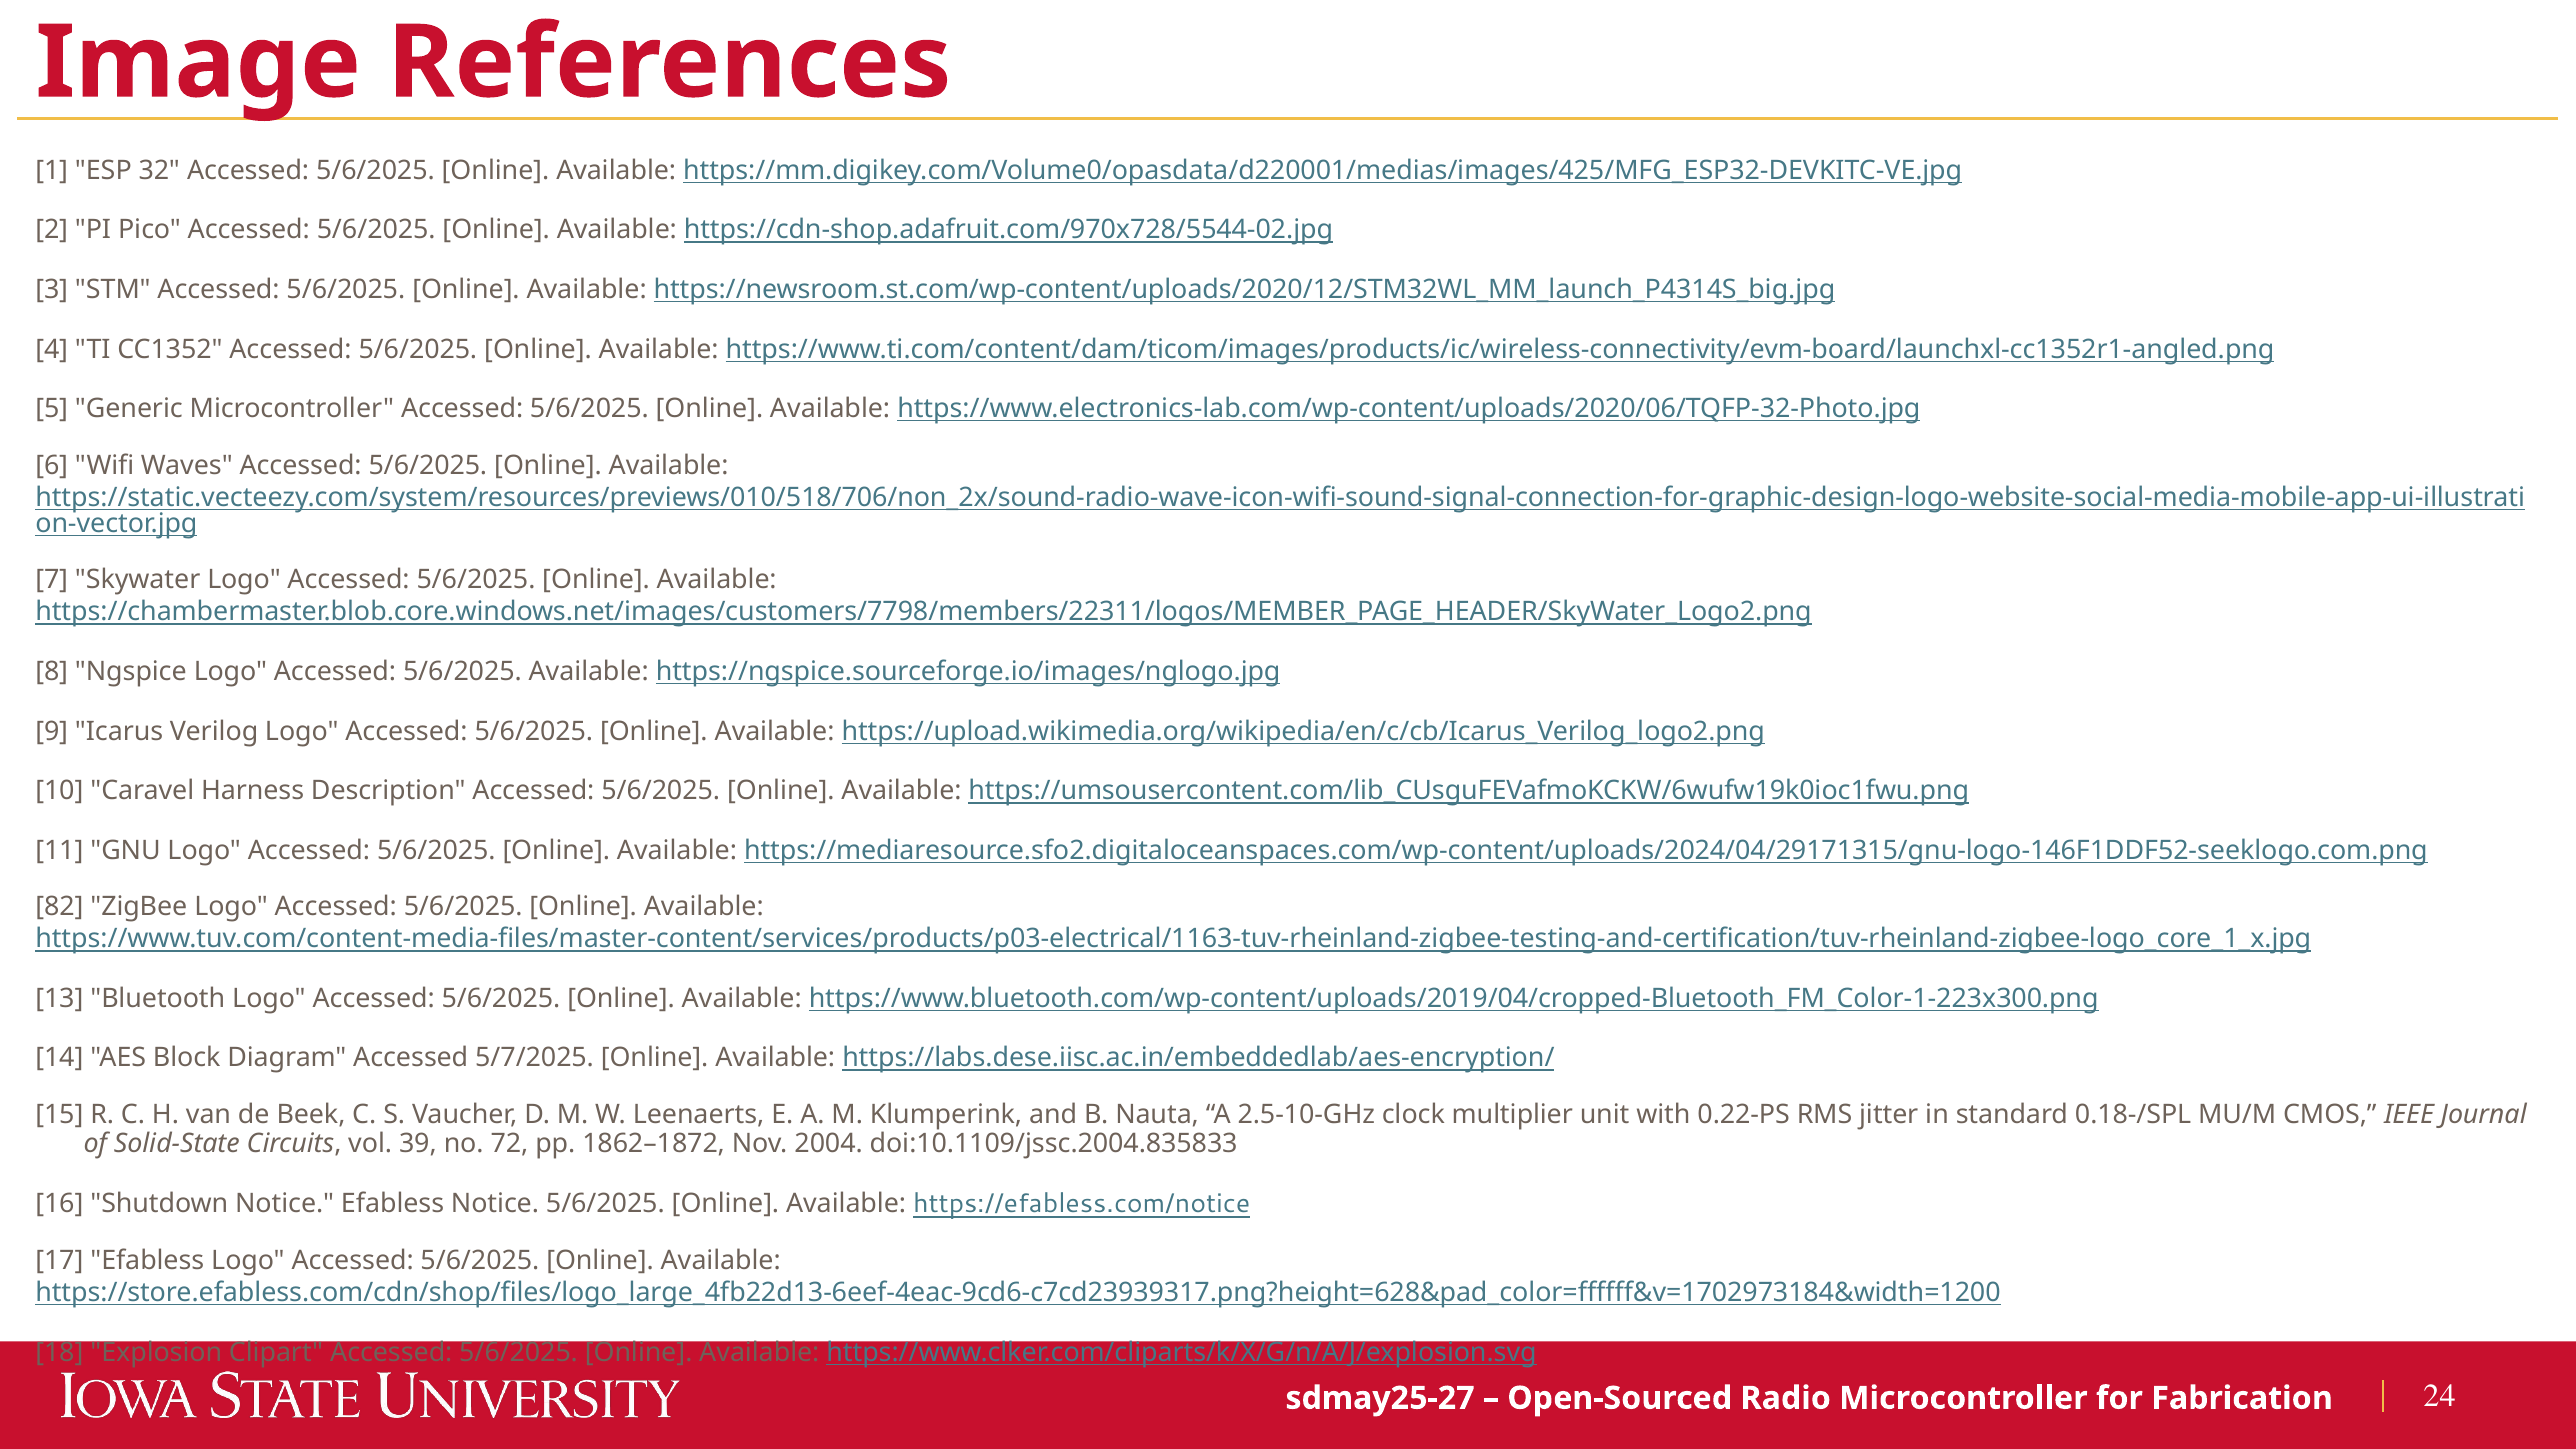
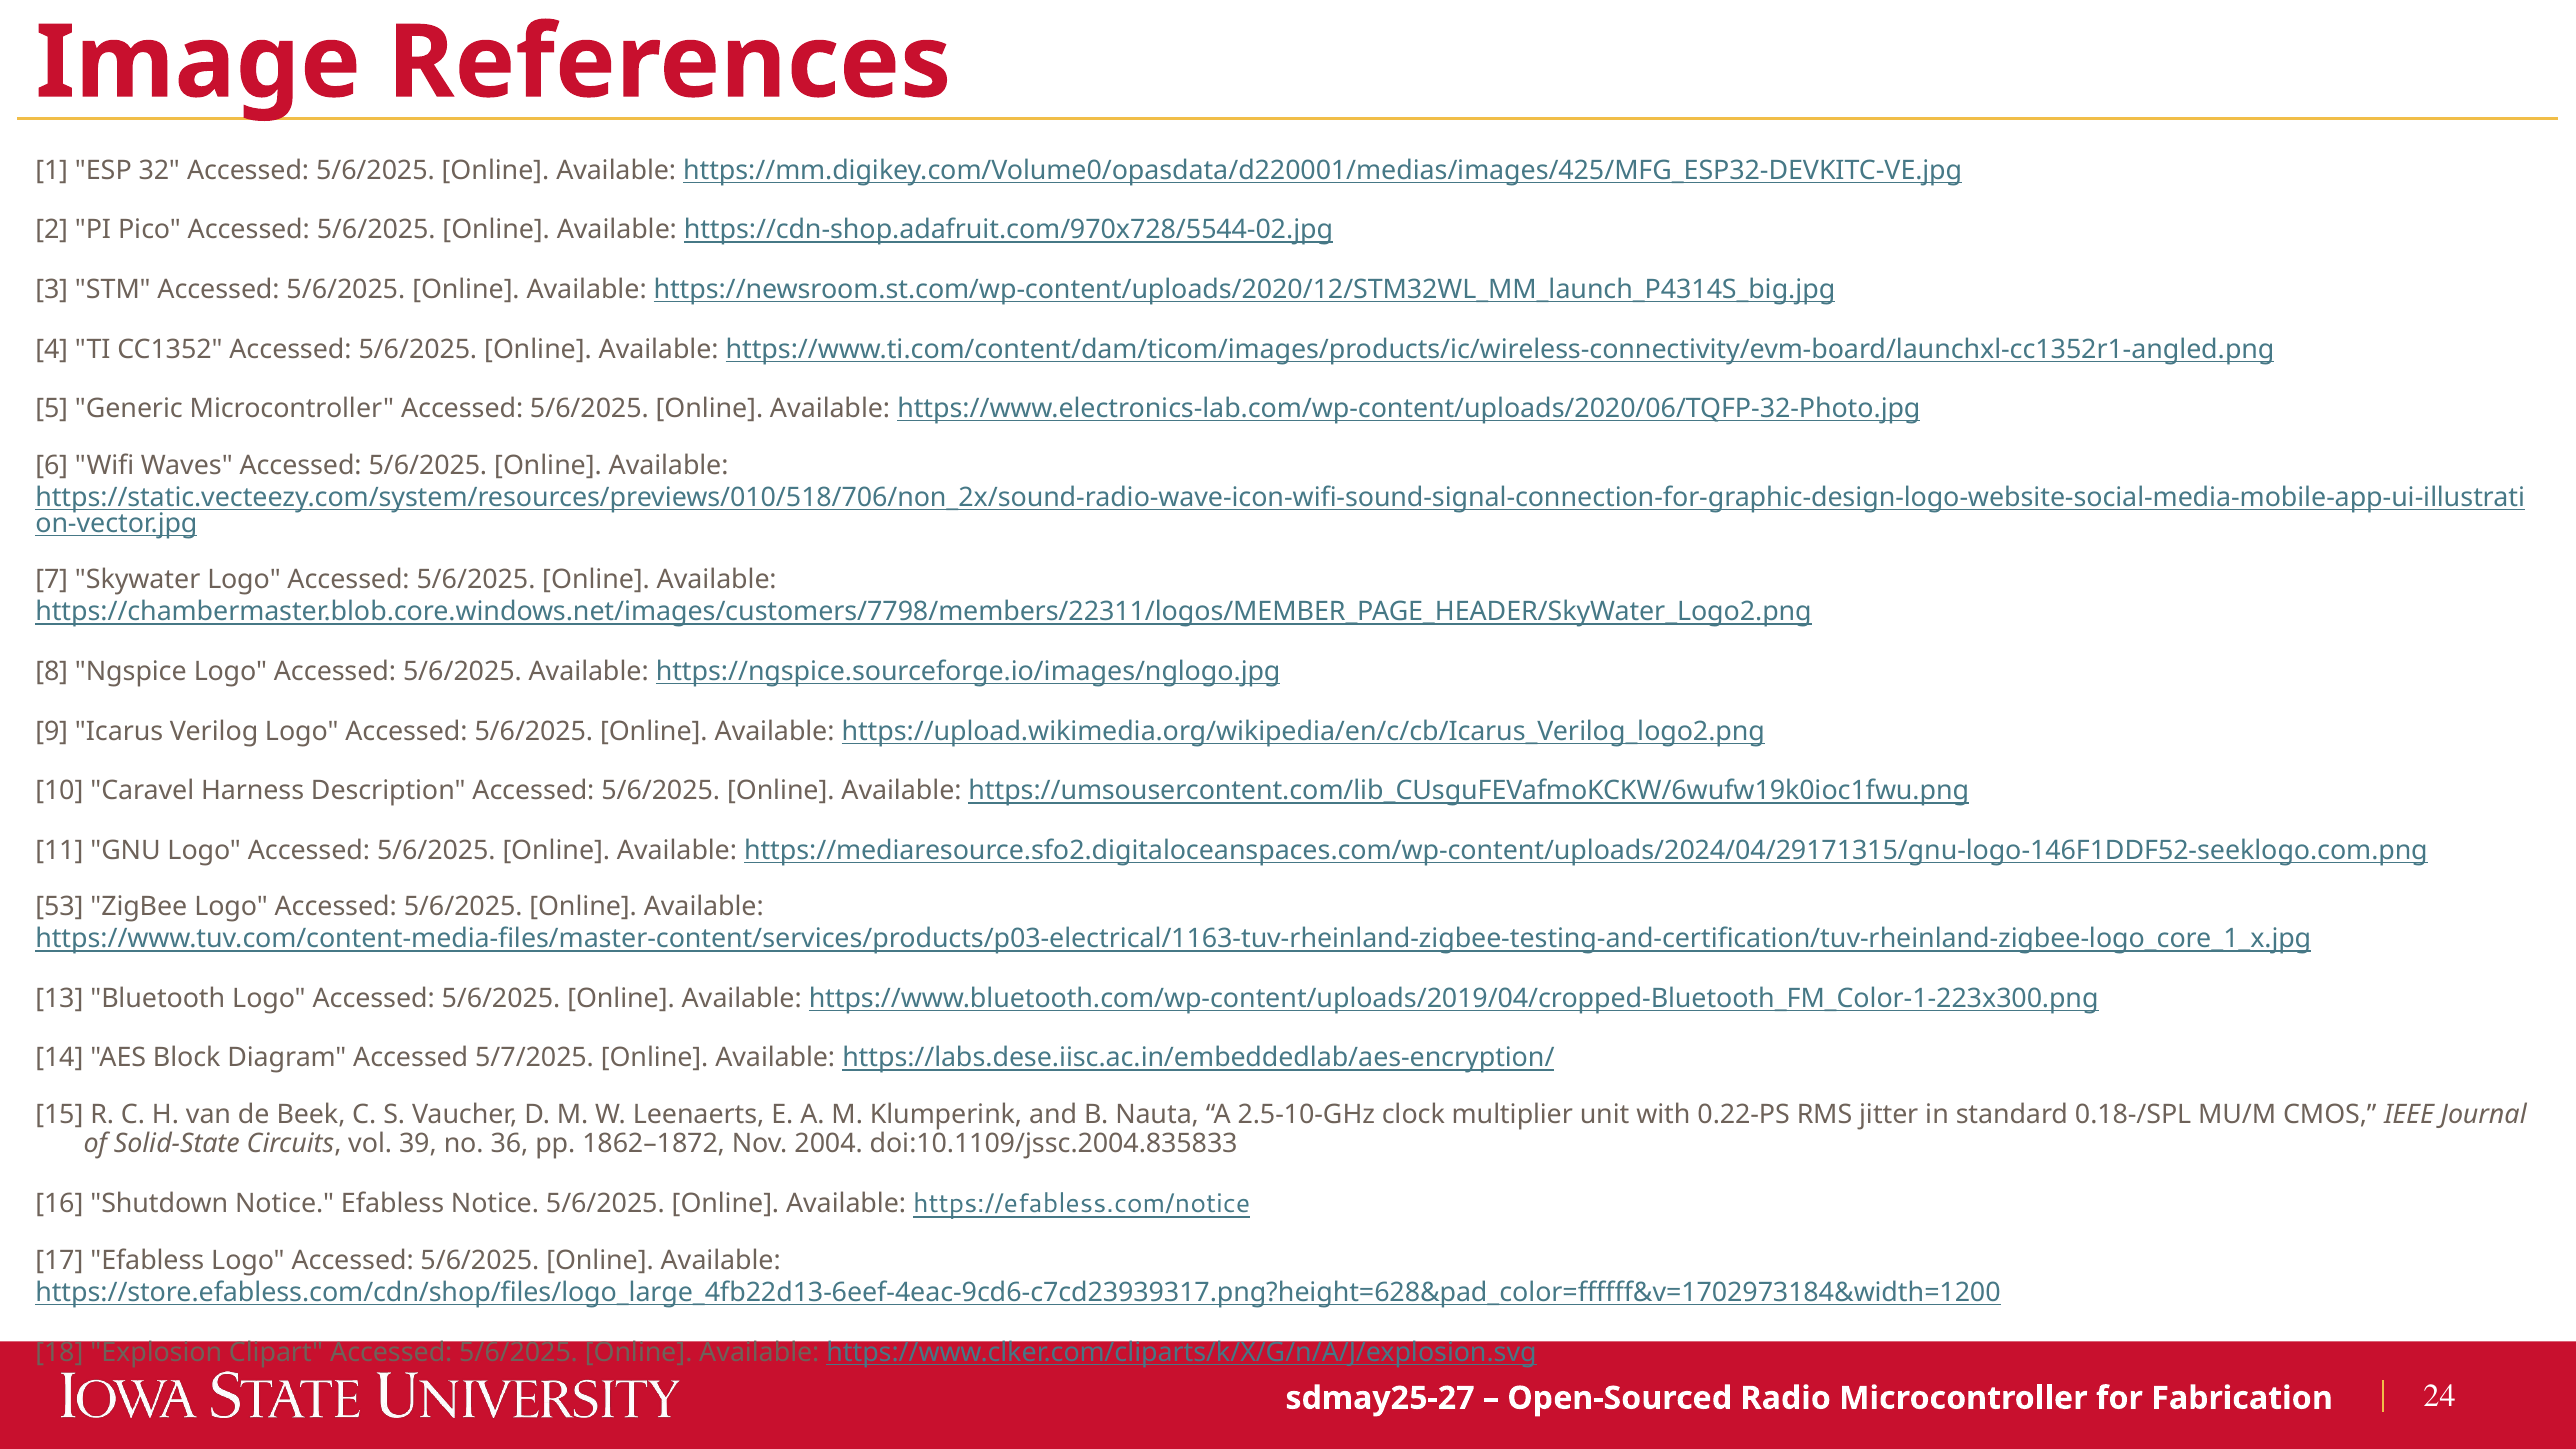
82: 82 -> 53
72: 72 -> 36
